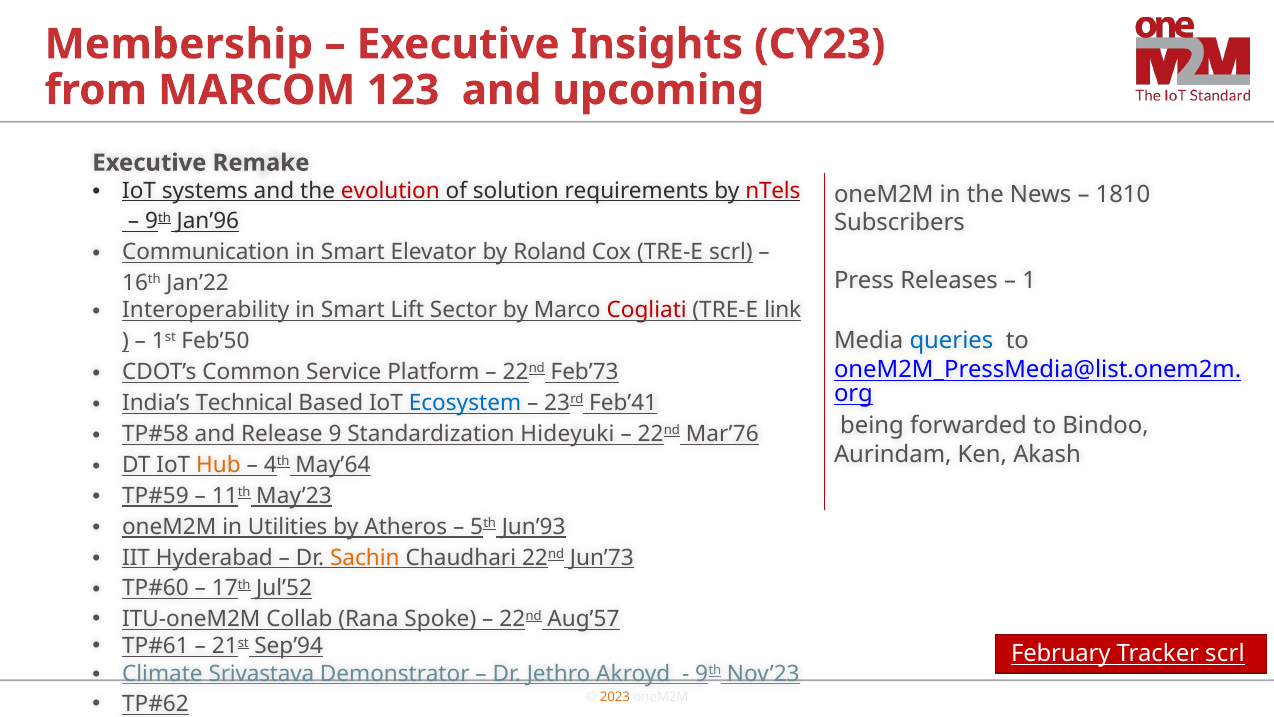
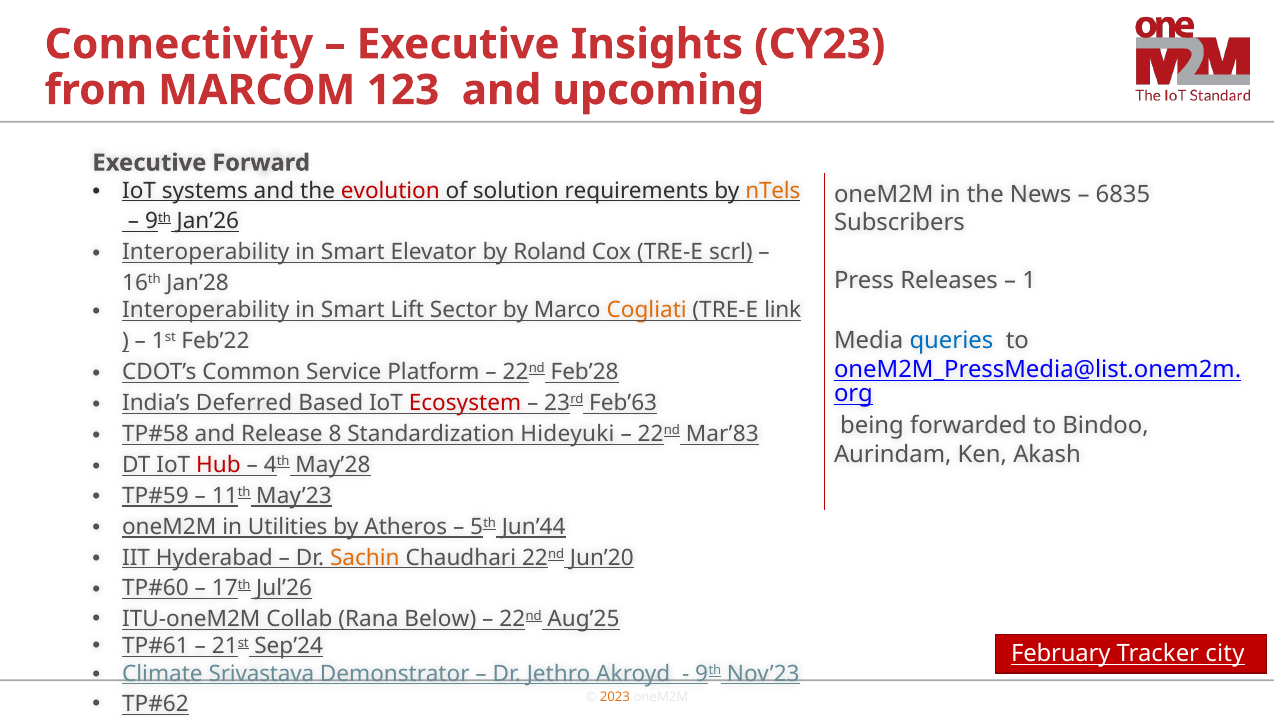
Membership: Membership -> Connectivity
Remake: Remake -> Forward
nTels colour: red -> orange
1810: 1810 -> 6835
Jan’96: Jan’96 -> Jan’26
Communication at (206, 252): Communication -> Interoperability
Jan’22: Jan’22 -> Jan’28
Cogliati colour: red -> orange
Feb’50: Feb’50 -> Feb’22
Feb’73: Feb’73 -> Feb’28
Technical: Technical -> Deferred
Ecosystem colour: blue -> red
Feb’41: Feb’41 -> Feb’63
9: 9 -> 8
Mar’76: Mar’76 -> Mar’83
Hub colour: orange -> red
May’64: May’64 -> May’28
Jun’93: Jun’93 -> Jun’44
Jun’73: Jun’73 -> Jun’20
Jul’52: Jul’52 -> Jul’26
Spoke: Spoke -> Below
Aug’57: Aug’57 -> Aug’25
Sep’94: Sep’94 -> Sep’24
Tracker scrl: scrl -> city
